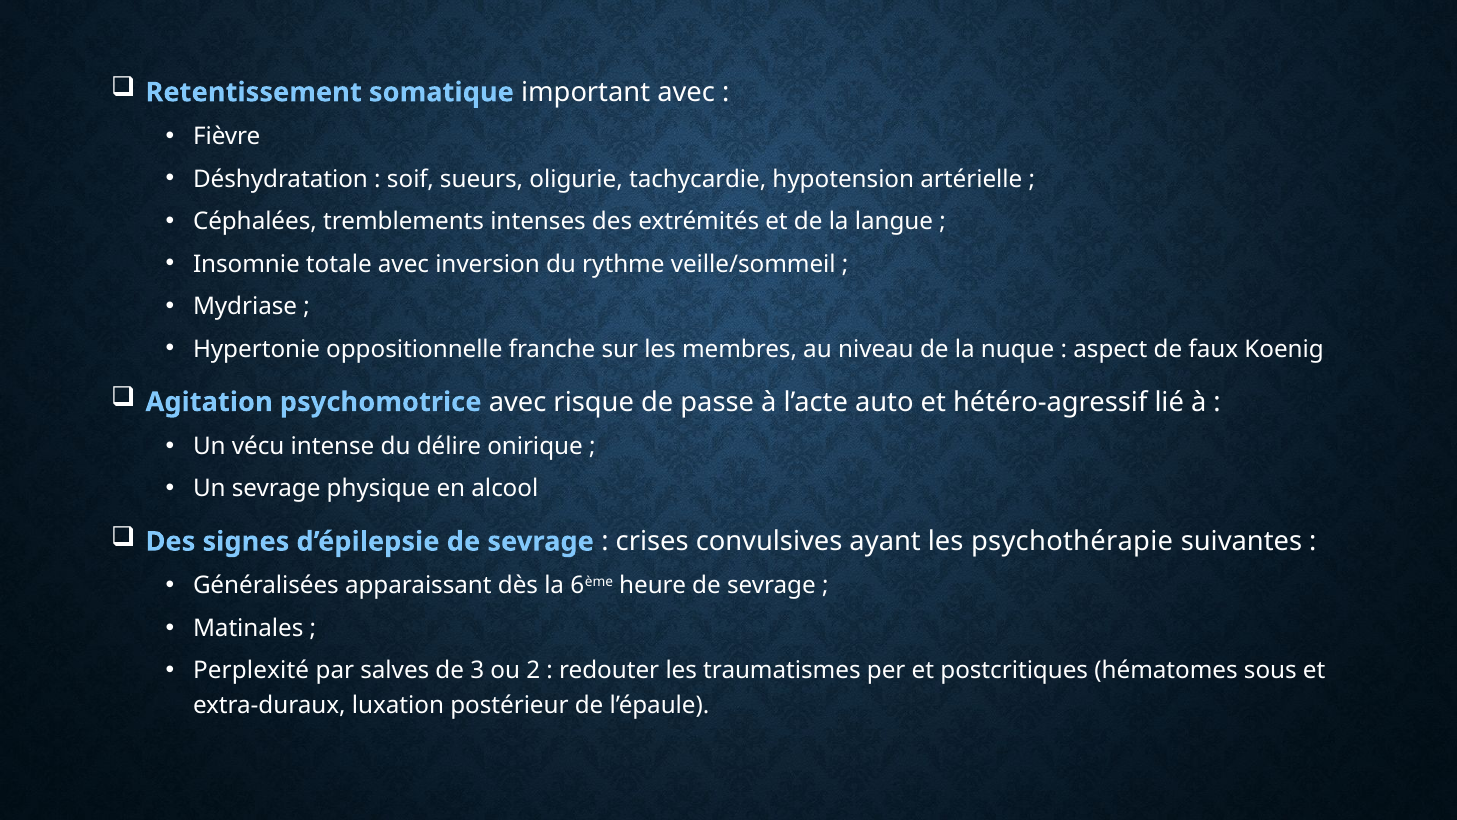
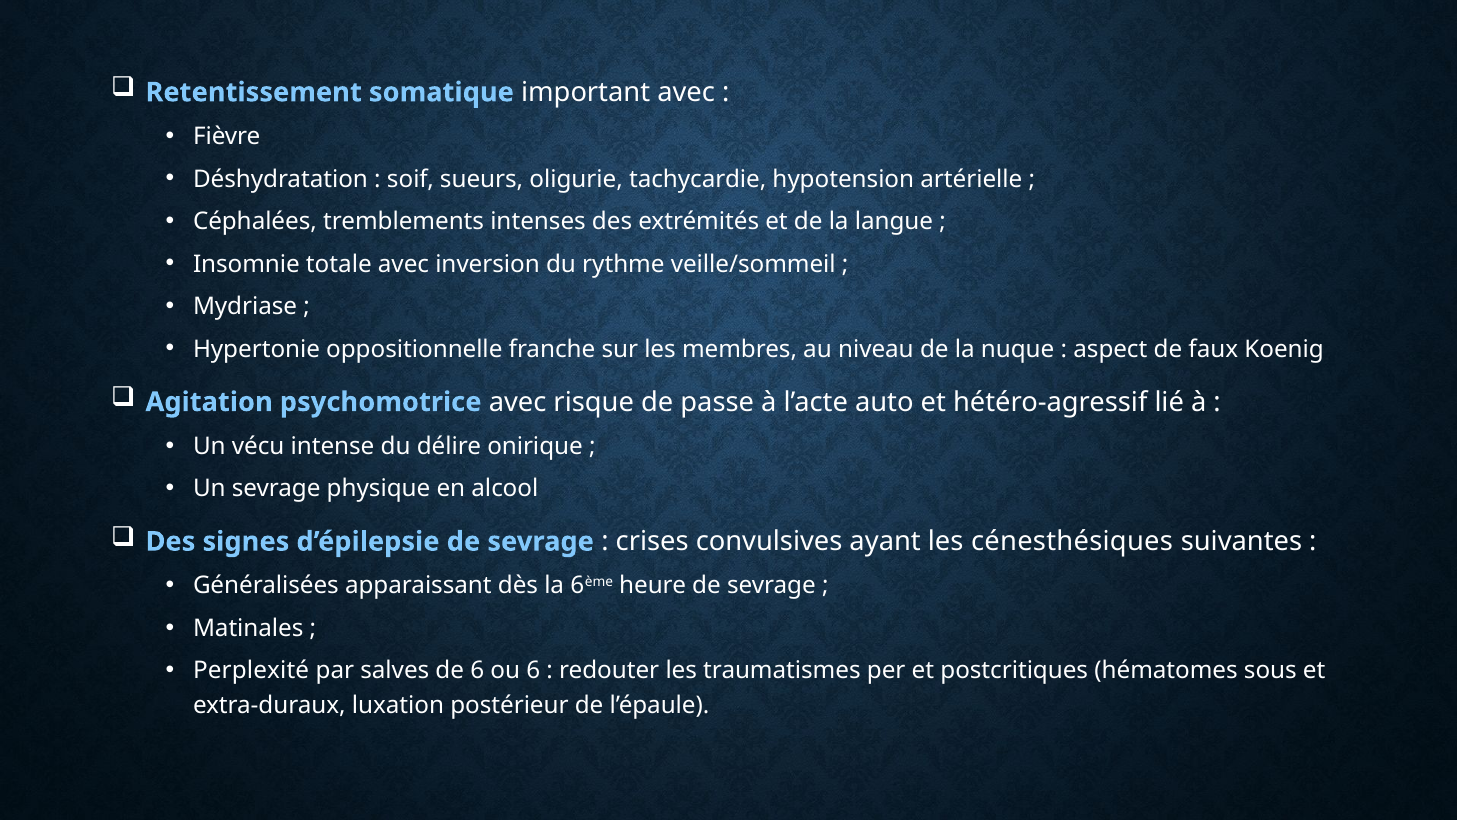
psychothérapie: psychothérapie -> cénesthésiques
de 3: 3 -> 6
ou 2: 2 -> 6
